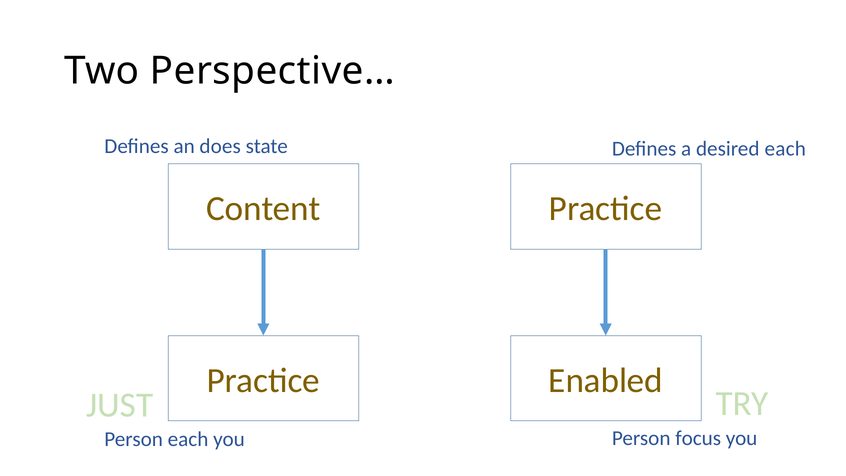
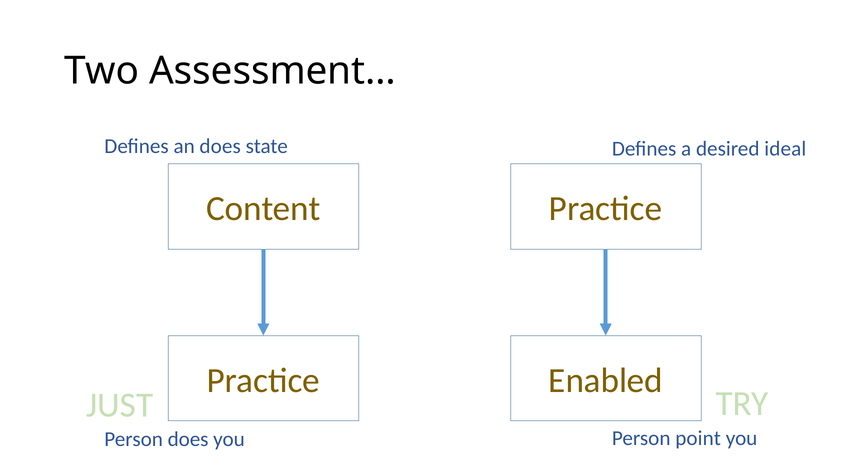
Perspective…: Perspective… -> Assessment…
desired each: each -> ideal
Person each: each -> does
focus: focus -> point
